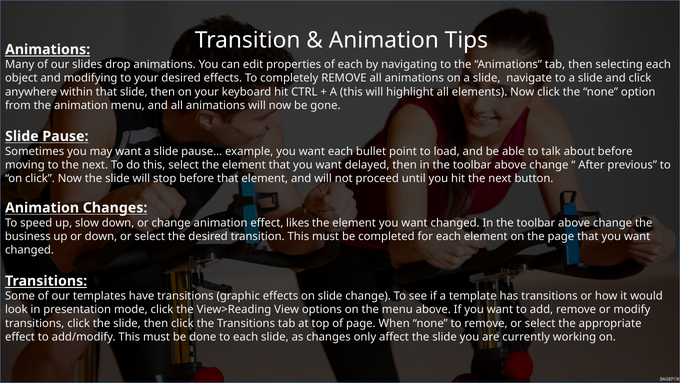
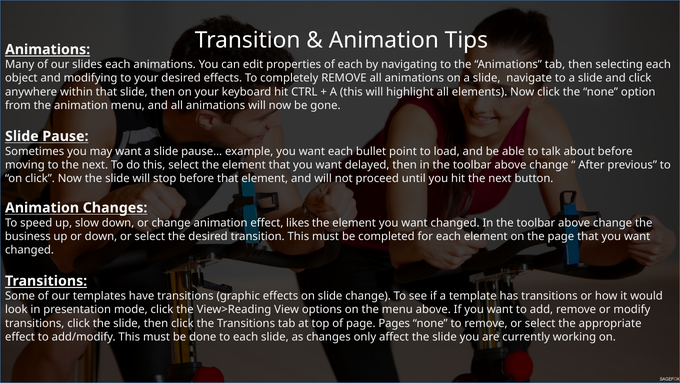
slides drop: drop -> each
When: When -> Pages
